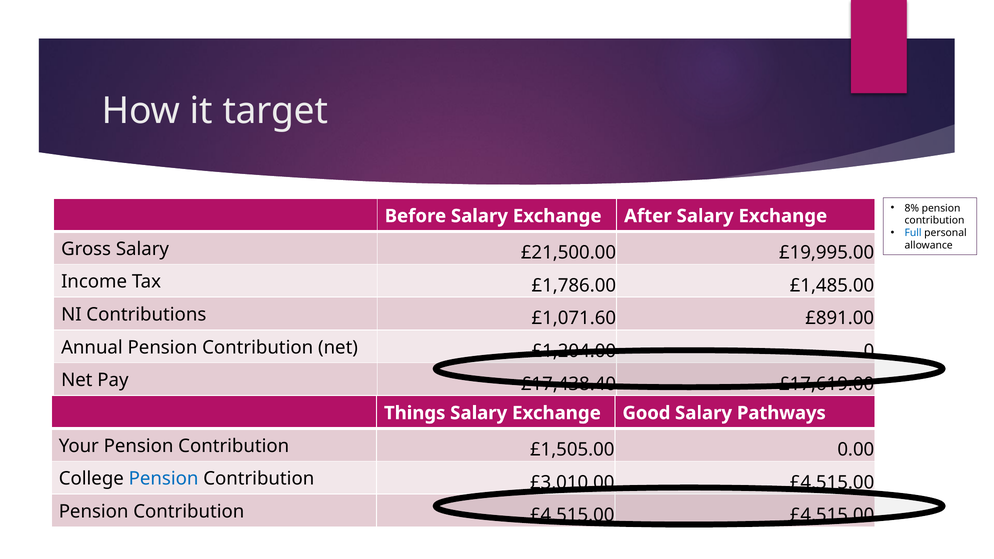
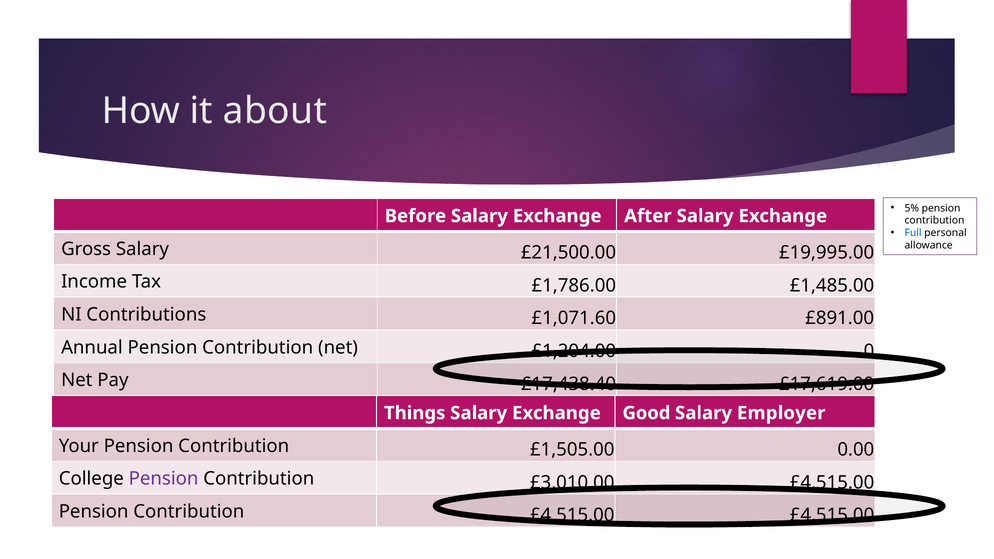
target: target -> about
8%: 8% -> 5%
Pathways: Pathways -> Employer
Pension at (164, 479) colour: blue -> purple
